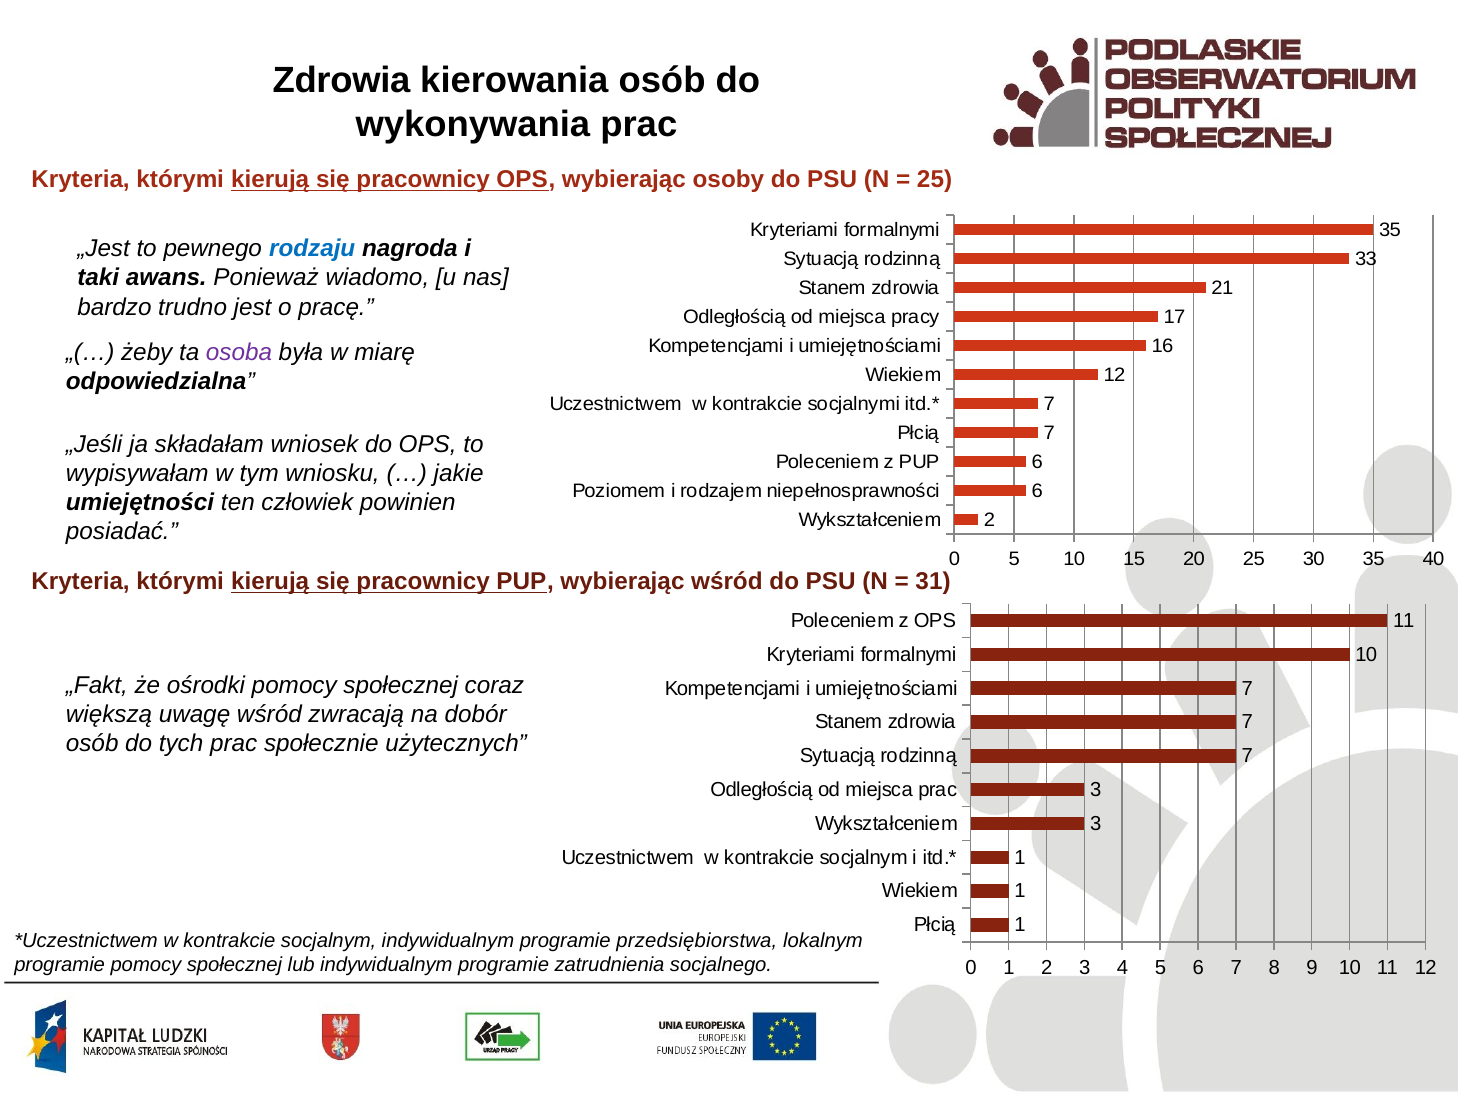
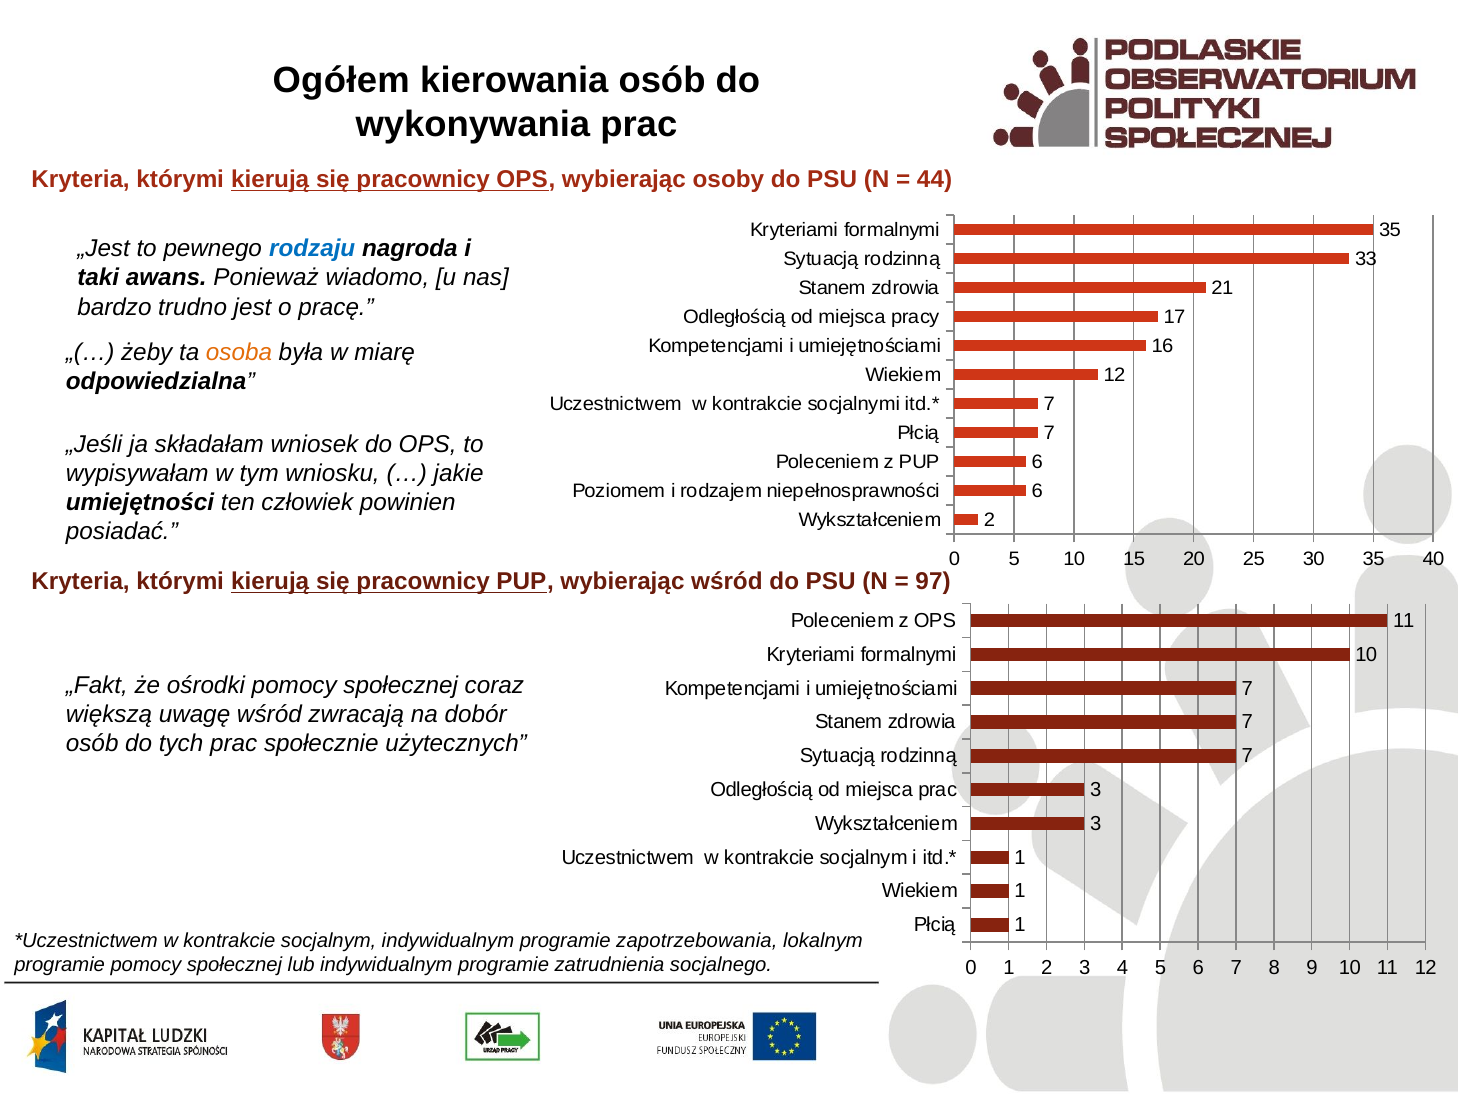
Zdrowia at (342, 81): Zdrowia -> Ogółem
25 at (935, 180): 25 -> 44
osoba colour: purple -> orange
31: 31 -> 97
przedsiębiorstwa: przedsiębiorstwa -> zapotrzebowania
